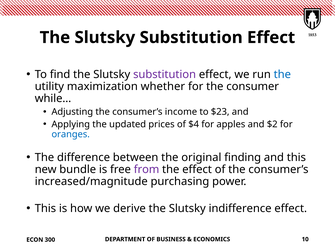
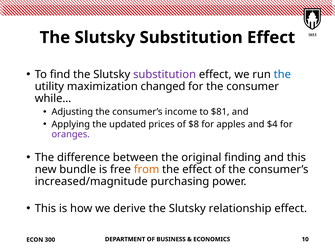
whether: whether -> changed
$23: $23 -> $81
$4: $4 -> $8
$2: $2 -> $4
oranges colour: blue -> purple
from colour: purple -> orange
indifference: indifference -> relationship
